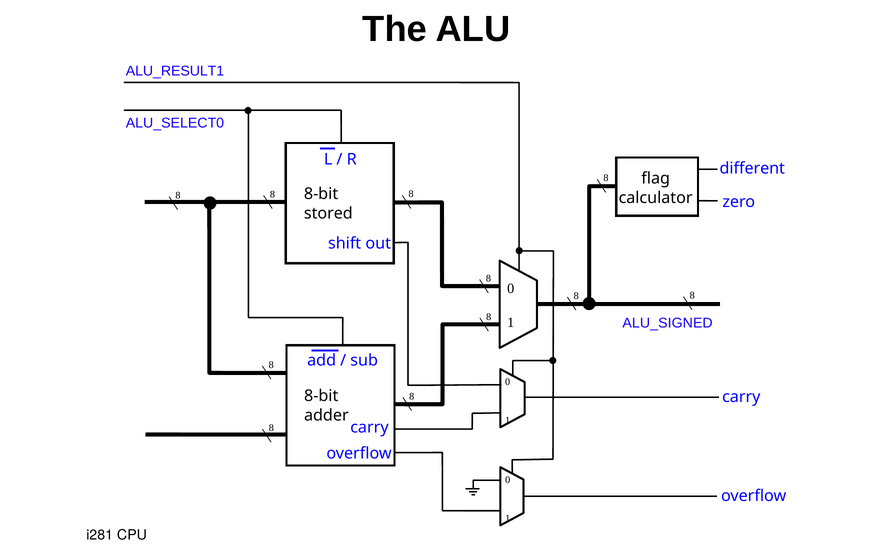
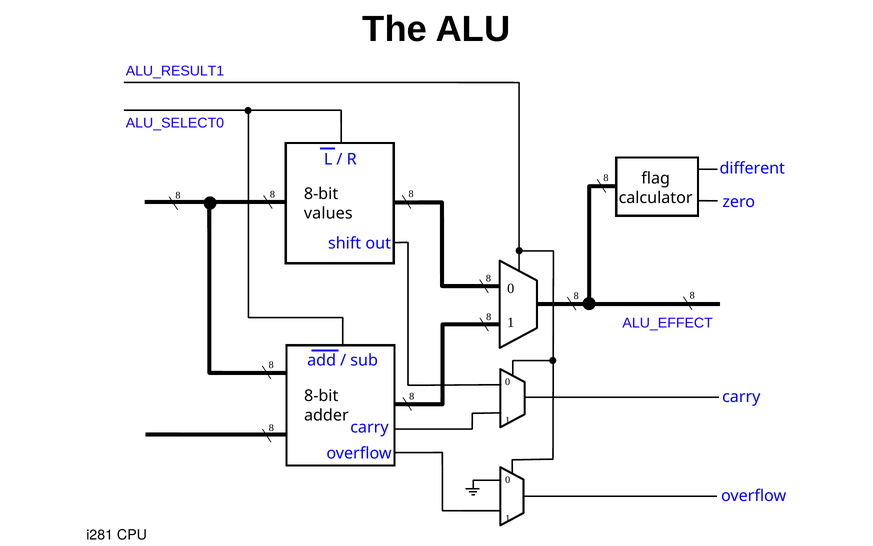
stored: stored -> values
ALU_SIGNED: ALU_SIGNED -> ALU_EFFECT
